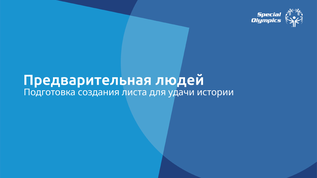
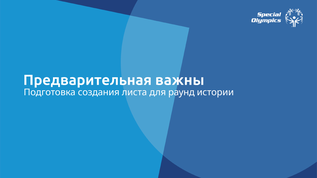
людей: людей -> важны
удачи: удачи -> раунд
